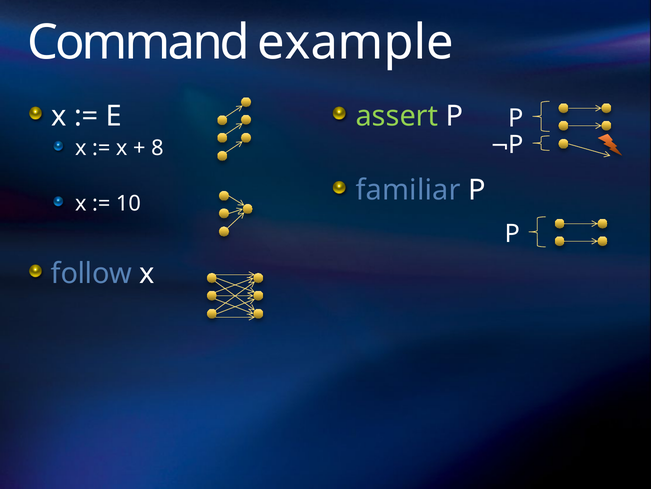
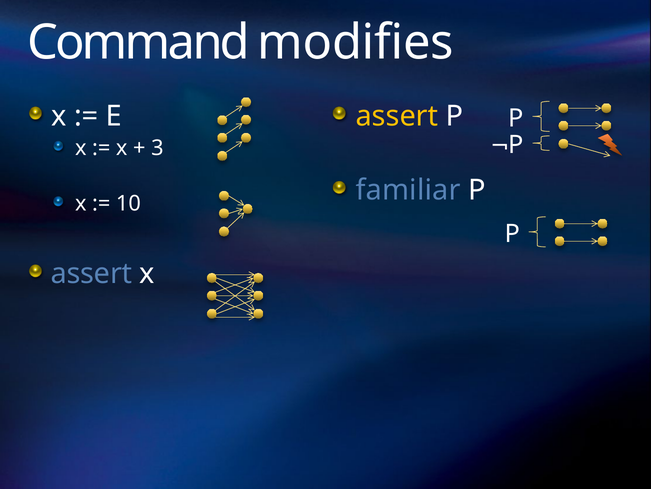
example: example -> modifies
assert at (397, 116) colour: light green -> yellow
8: 8 -> 3
follow at (92, 273): follow -> assert
